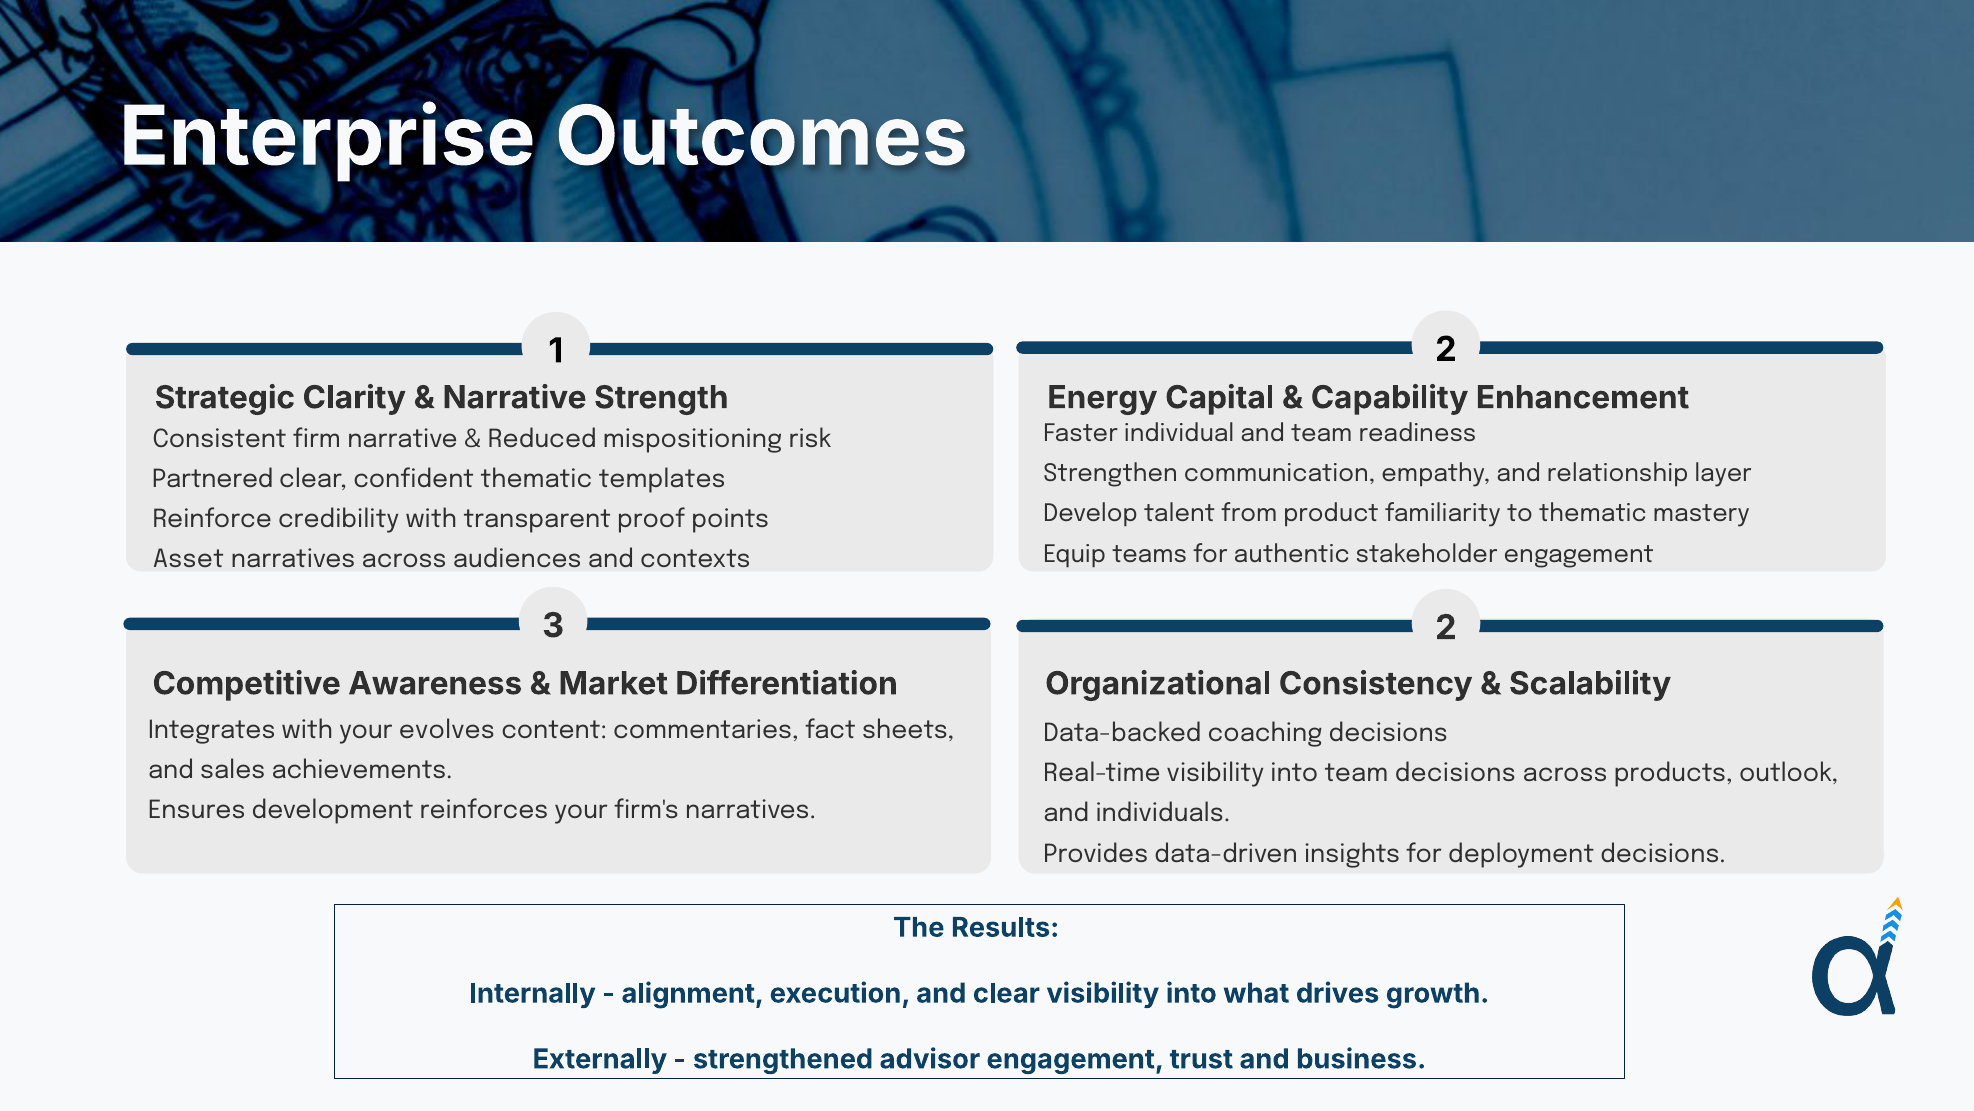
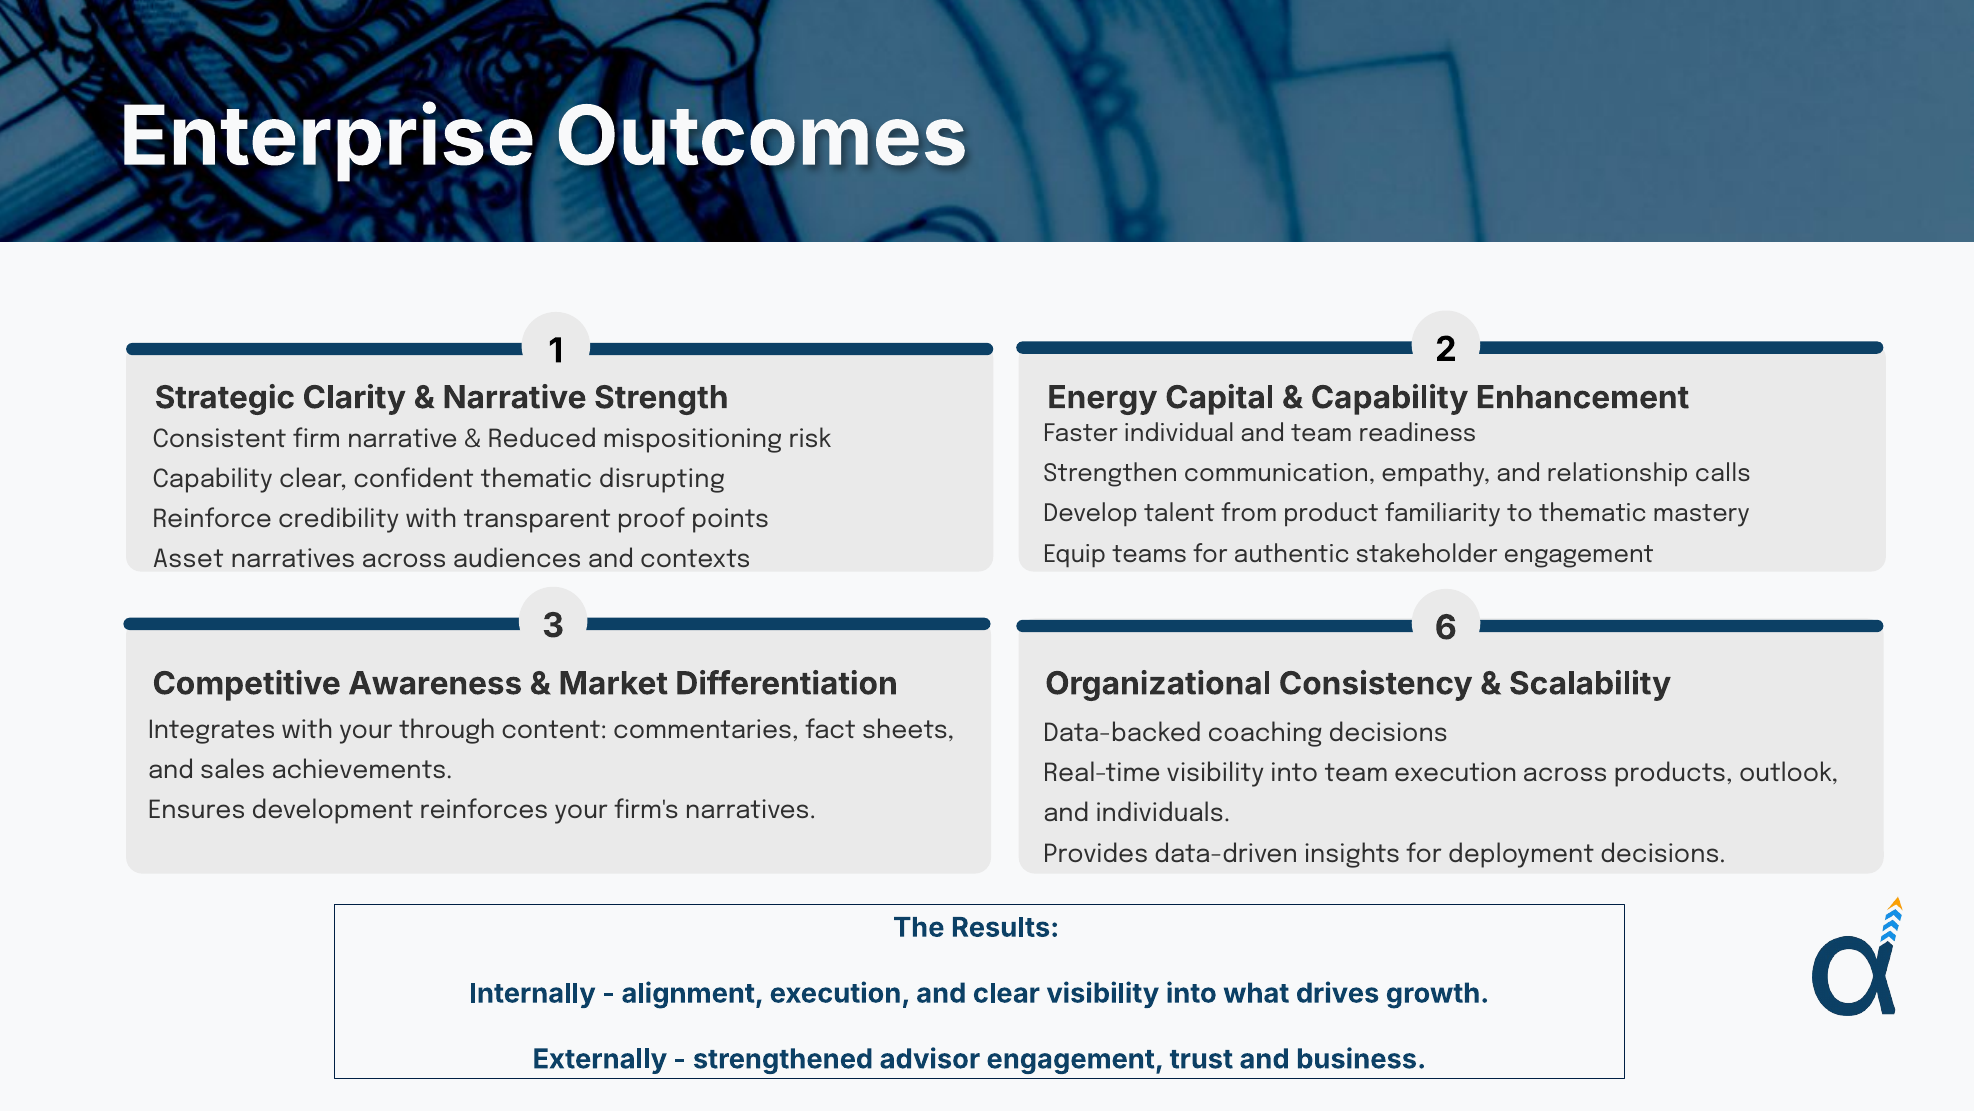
layer: layer -> calls
Partnered at (213, 479): Partnered -> Capability
templates: templates -> disrupting
3 2: 2 -> 6
evolves: evolves -> through
team decisions: decisions -> execution
